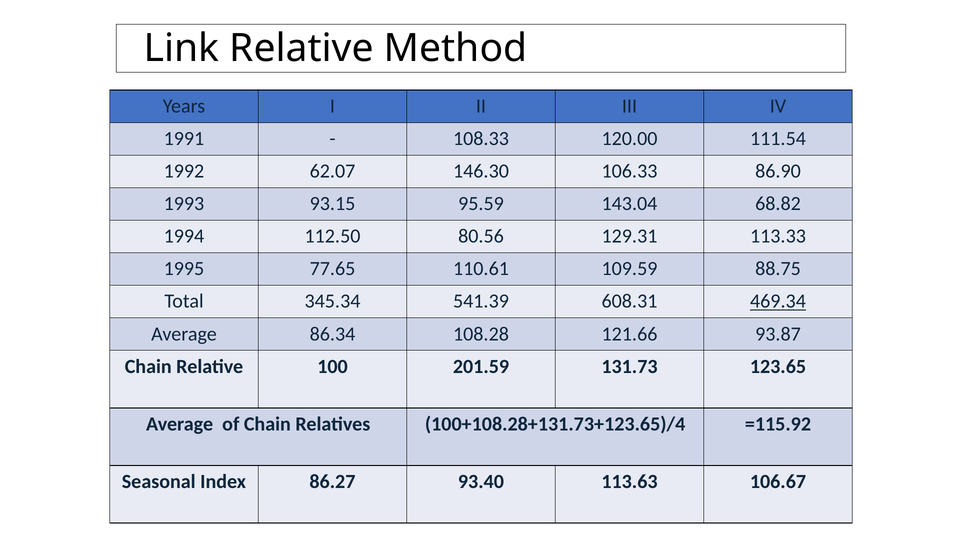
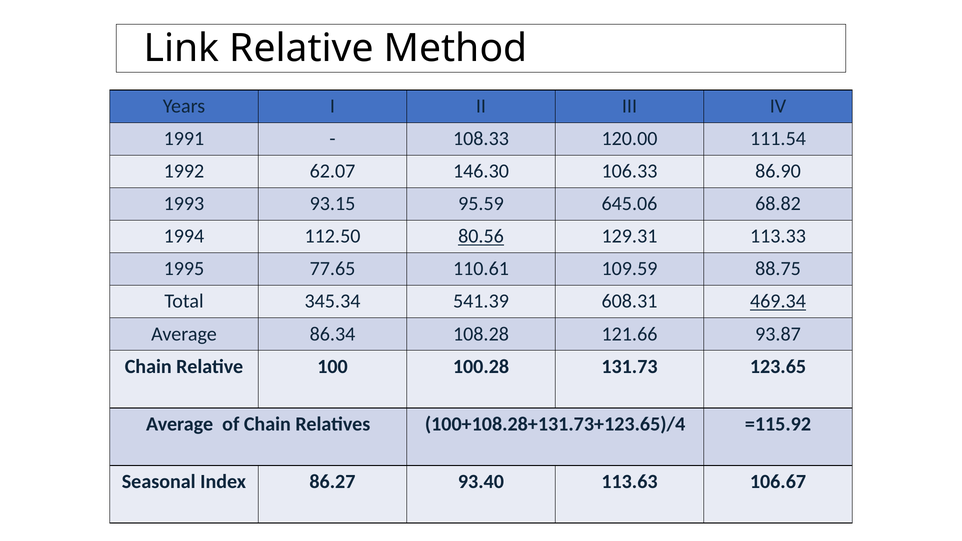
143.04: 143.04 -> 645.06
80.56 underline: none -> present
201.59: 201.59 -> 100.28
